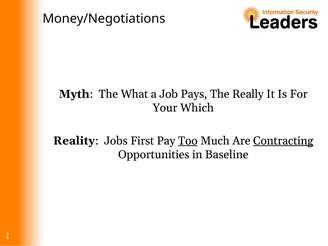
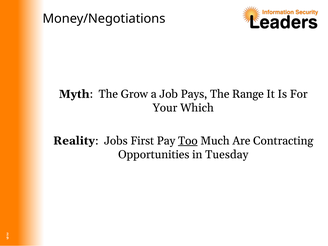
What: What -> Grow
Really: Really -> Range
Contracting underline: present -> none
Baseline: Baseline -> Tuesday
